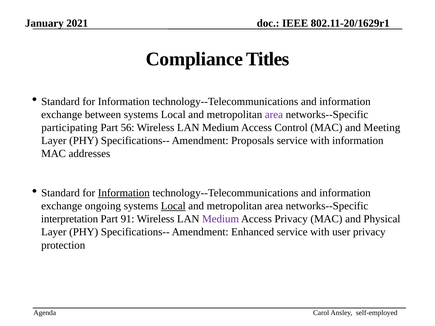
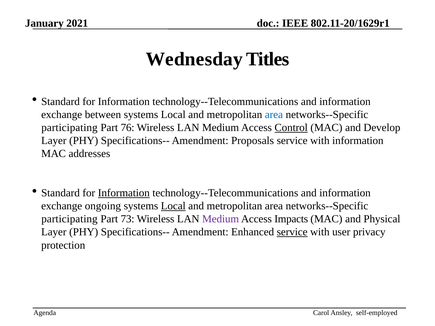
Compliance: Compliance -> Wednesday
area at (274, 115) colour: purple -> blue
56: 56 -> 76
Control underline: none -> present
Meeting: Meeting -> Develop
interpretation at (70, 219): interpretation -> participating
91: 91 -> 73
Access Privacy: Privacy -> Impacts
service at (292, 232) underline: none -> present
